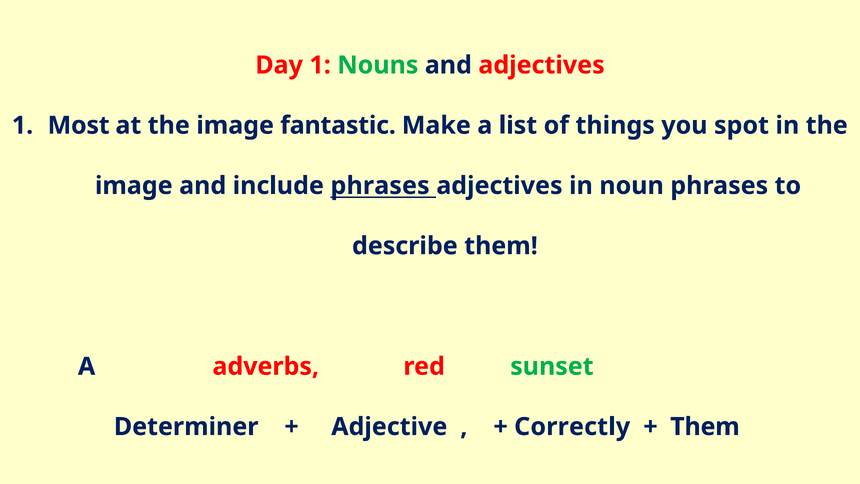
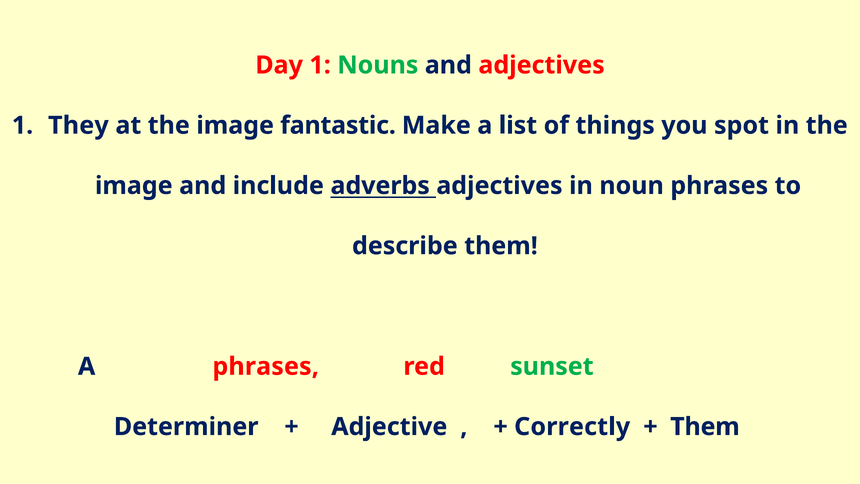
Most: Most -> They
include phrases: phrases -> adverbs
A adverbs: adverbs -> phrases
